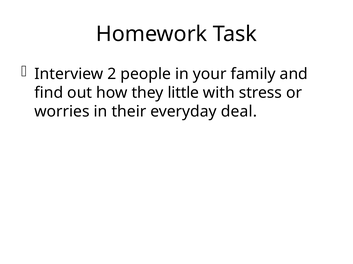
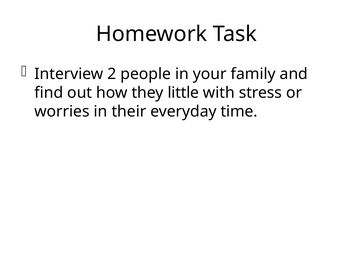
deal: deal -> time
